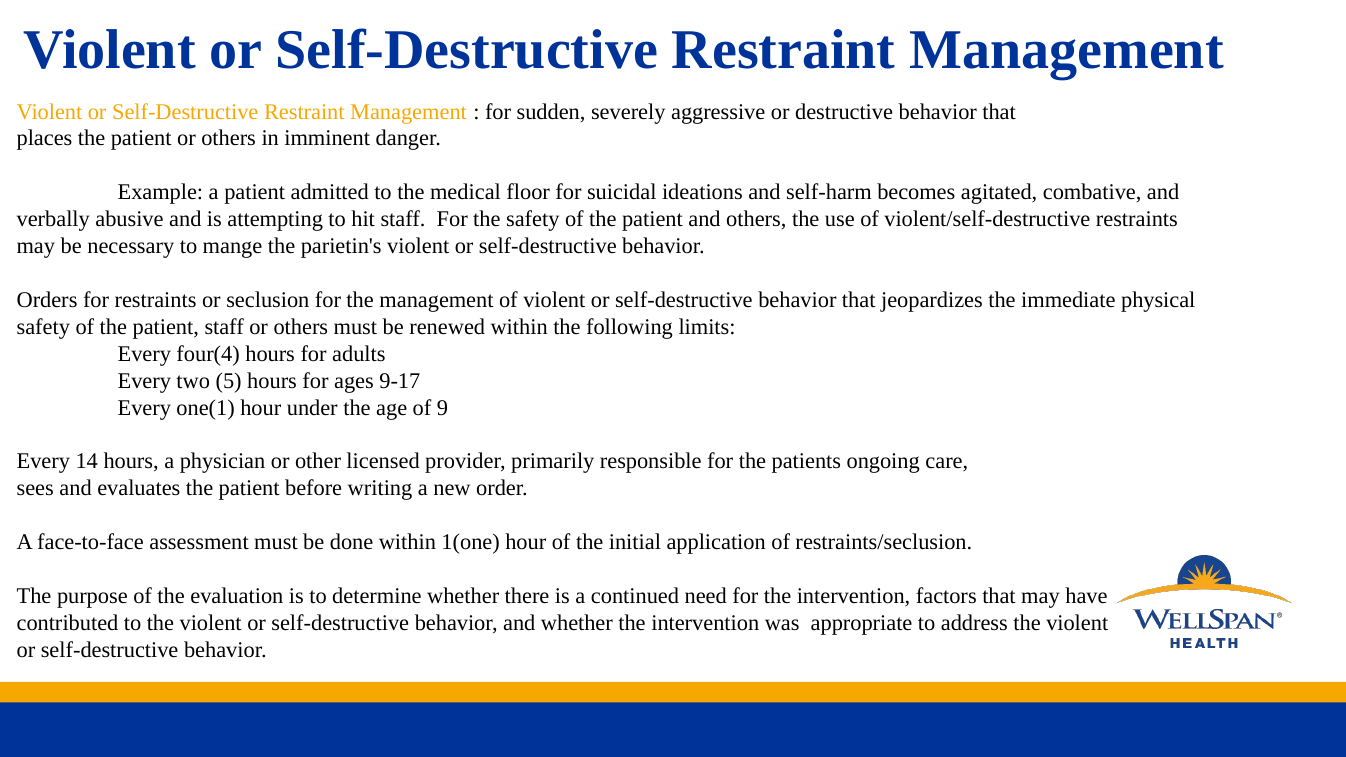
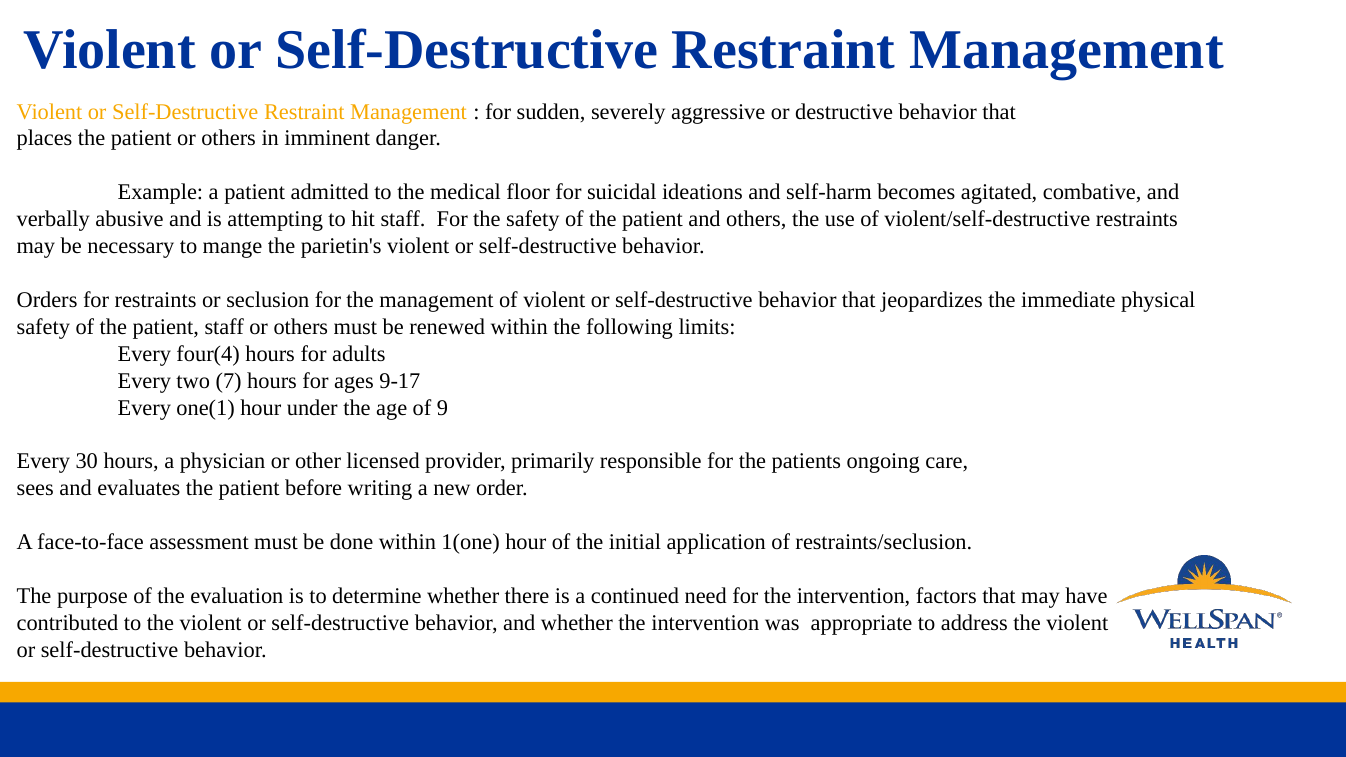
5: 5 -> 7
14: 14 -> 30
